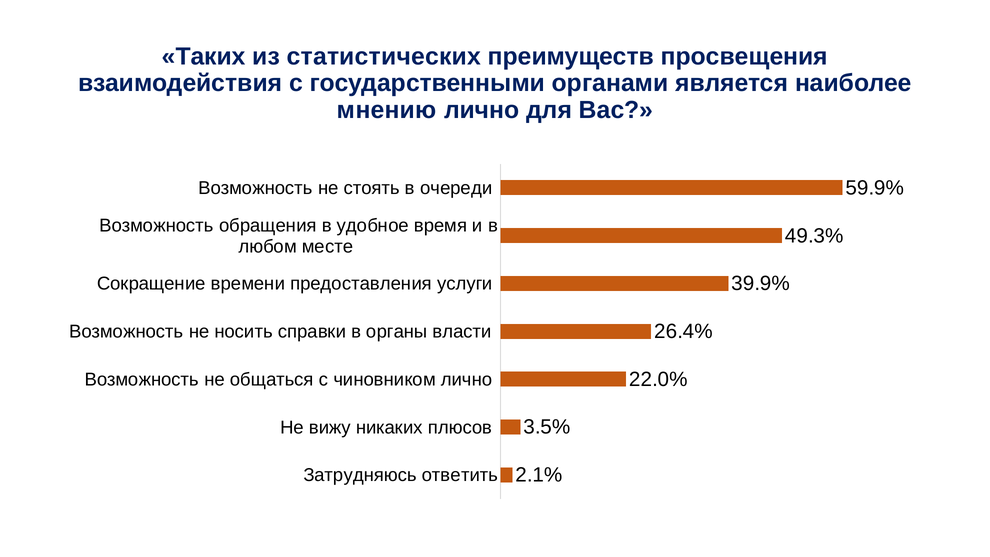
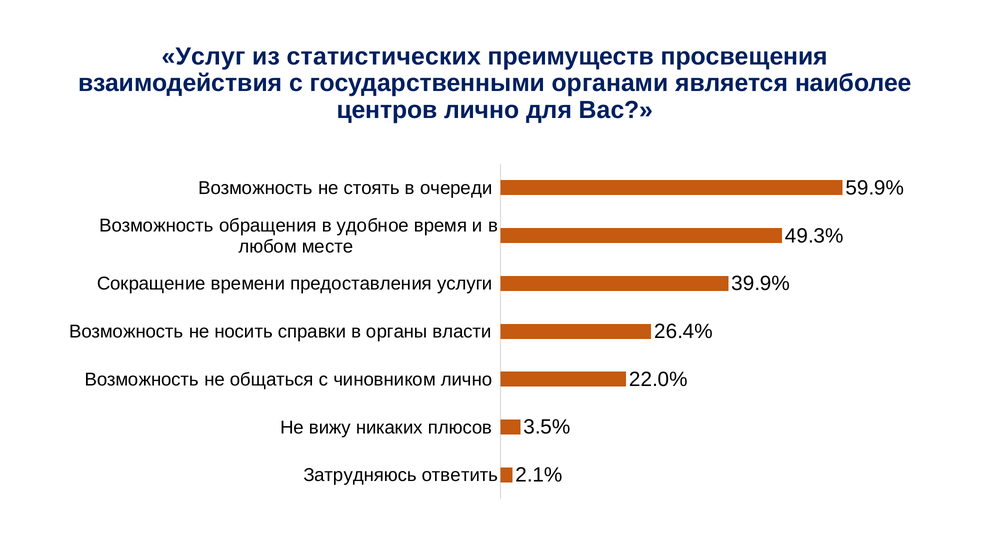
Таких: Таких -> Услуг
мнению: мнению -> центров
